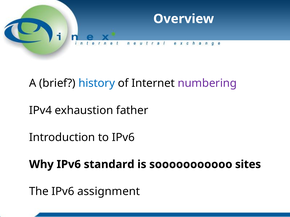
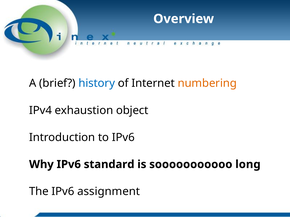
numbering colour: purple -> orange
father: father -> object
sites: sites -> long
